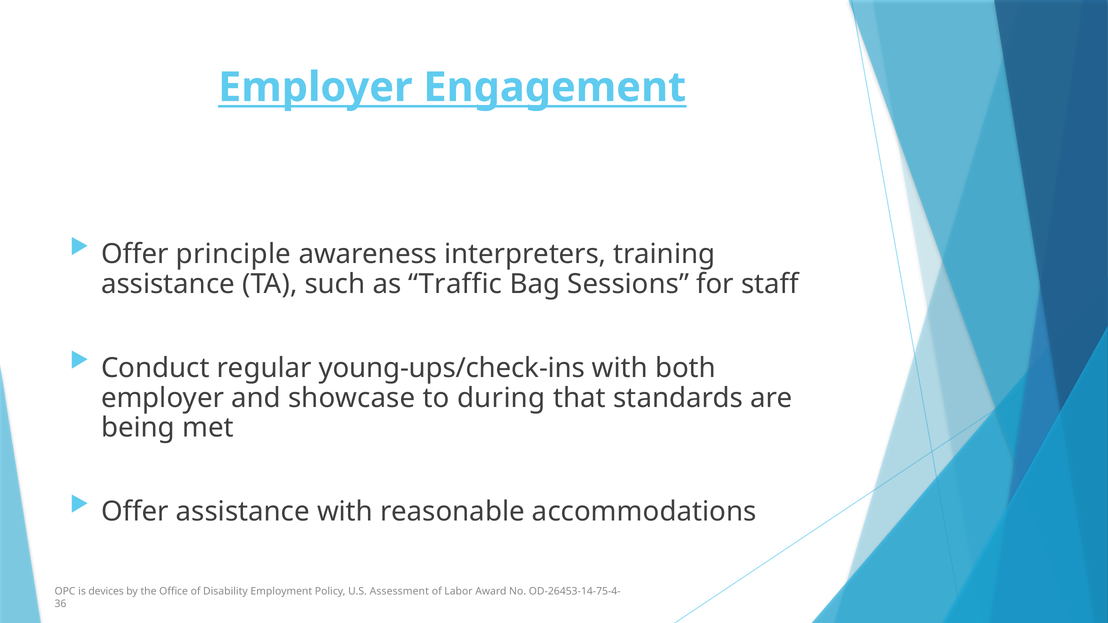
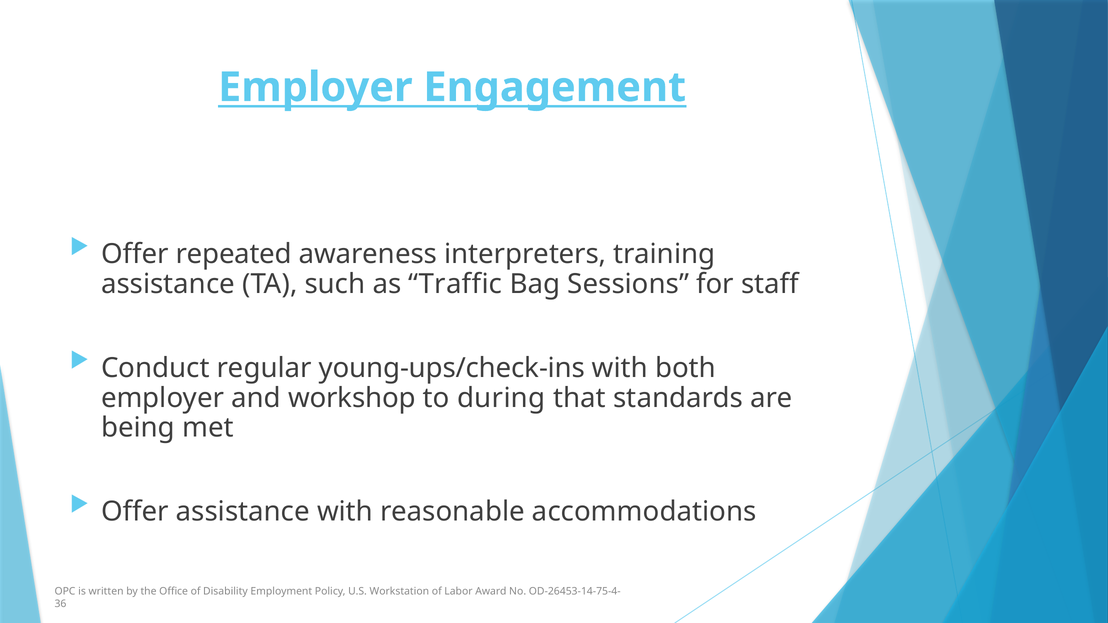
principle: principle -> repeated
showcase: showcase -> workshop
devices: devices -> written
Assessment: Assessment -> Workstation
